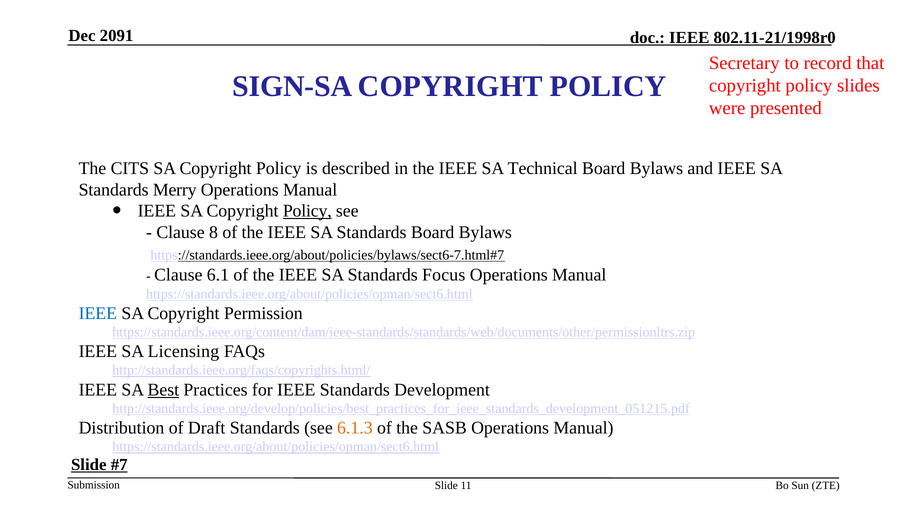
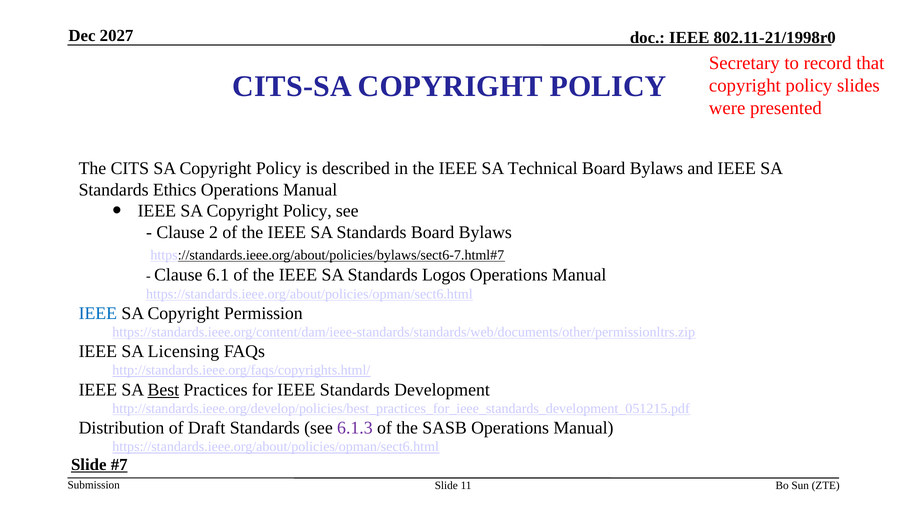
2091: 2091 -> 2027
SIGN-SA: SIGN-SA -> CITS-SA
Merry: Merry -> Ethics
Policy at (307, 211) underline: present -> none
8: 8 -> 2
Focus: Focus -> Logos
6.1.3 colour: orange -> purple
